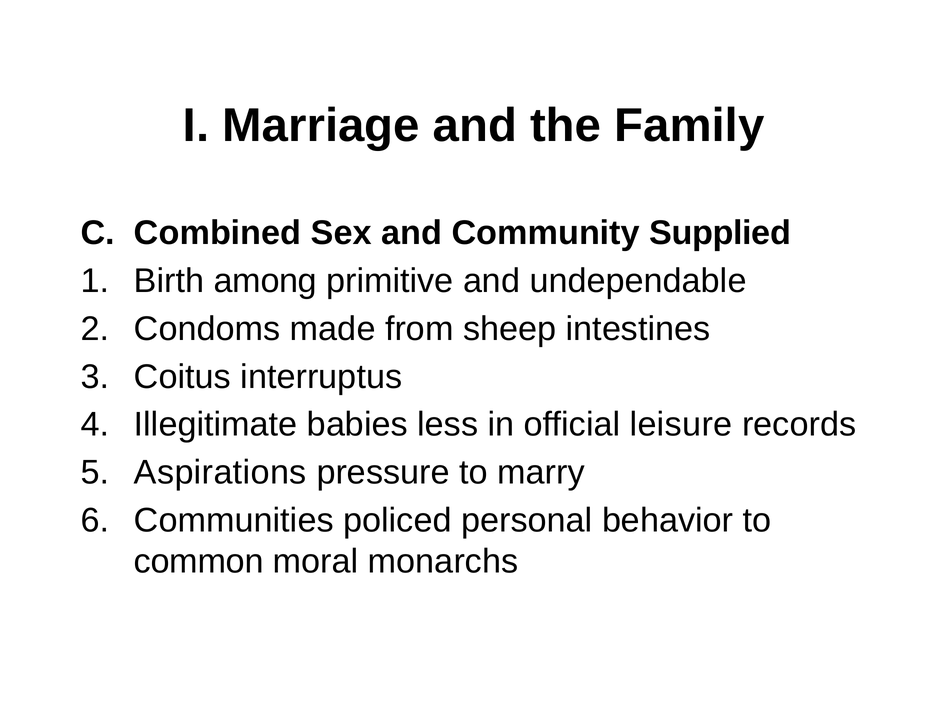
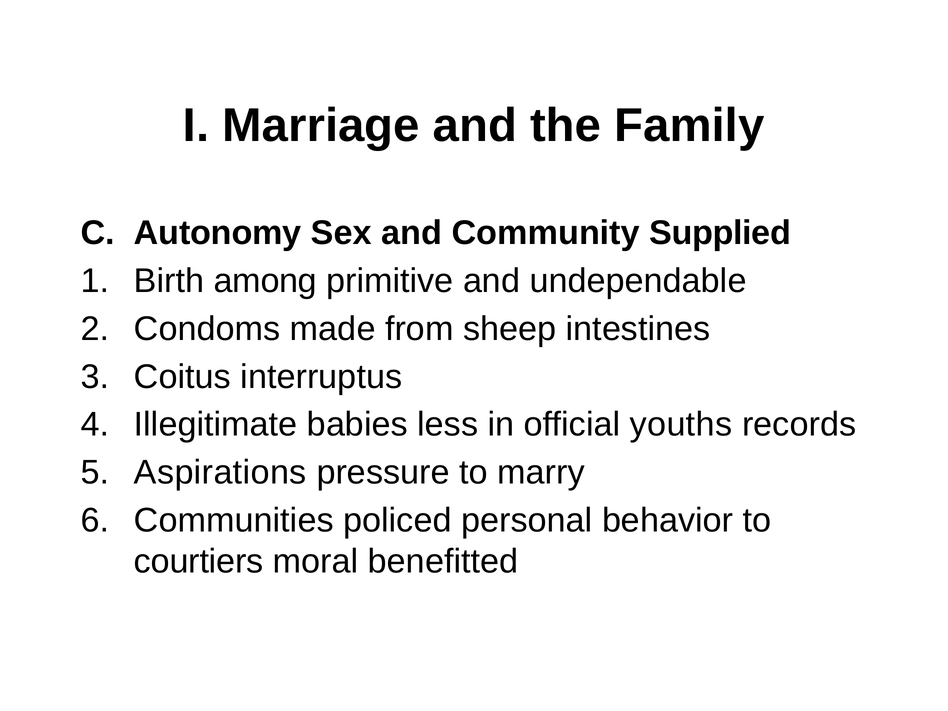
Combined: Combined -> Autonomy
leisure: leisure -> youths
common: common -> courtiers
monarchs: monarchs -> benefitted
